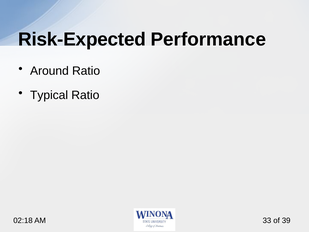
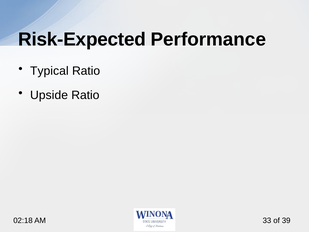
Around: Around -> Typical
Typical: Typical -> Upside
